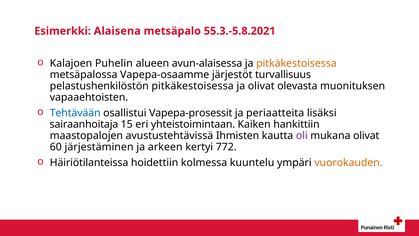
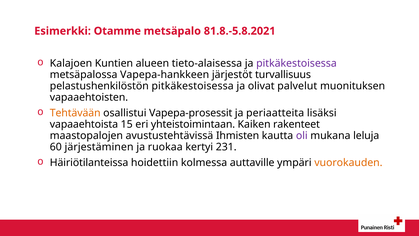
Alaisena: Alaisena -> Otamme
55.3.-5.8.2021: 55.3.-5.8.2021 -> 81.8.-5.8.2021
Puhelin: Puhelin -> Kuntien
avun-alaisessa: avun-alaisessa -> tieto-alaisessa
pitkäkestoisessa at (296, 63) colour: orange -> purple
Vapepa-osaamme: Vapepa-osaamme -> Vapepa-hankkeen
olevasta: olevasta -> palvelut
Tehtävään colour: blue -> orange
sairaanhoitaja: sairaanhoitaja -> vapaaehtoista
hankittiin: hankittiin -> rakenteet
mukana olivat: olivat -> leluja
arkeen: arkeen -> ruokaa
772: 772 -> 231
kuuntelu: kuuntelu -> auttaville
